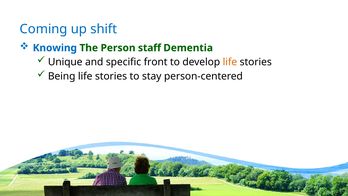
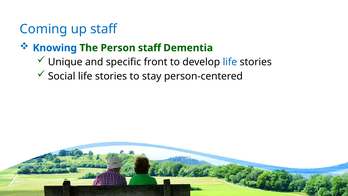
up shift: shift -> staff
life at (230, 62) colour: orange -> blue
Being: Being -> Social
